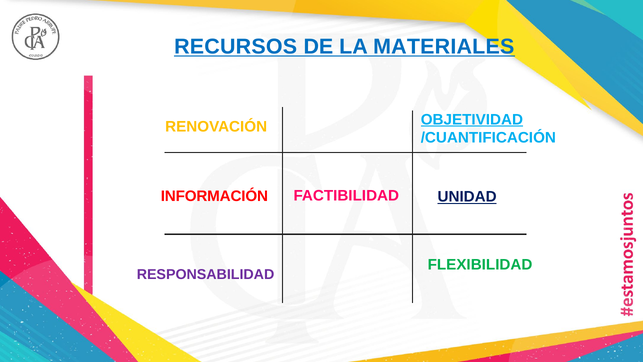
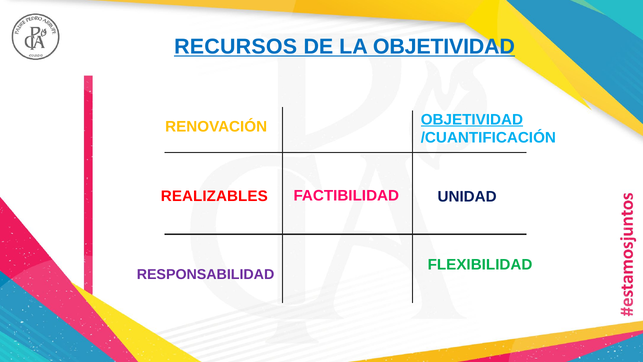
LA MATERIALES: MATERIALES -> OBJETIVIDAD
INFORMACIÓN: INFORMACIÓN -> REALIZABLES
UNIDAD underline: present -> none
